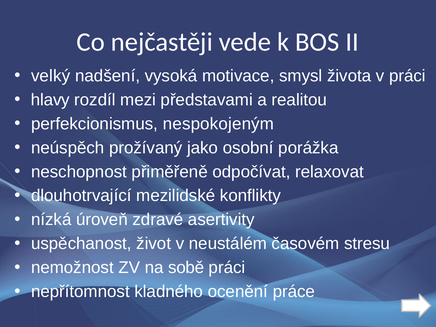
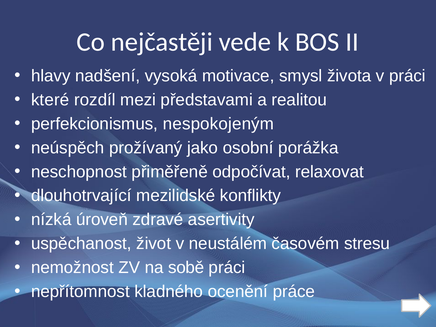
velký: velký -> hlavy
hlavy: hlavy -> které
